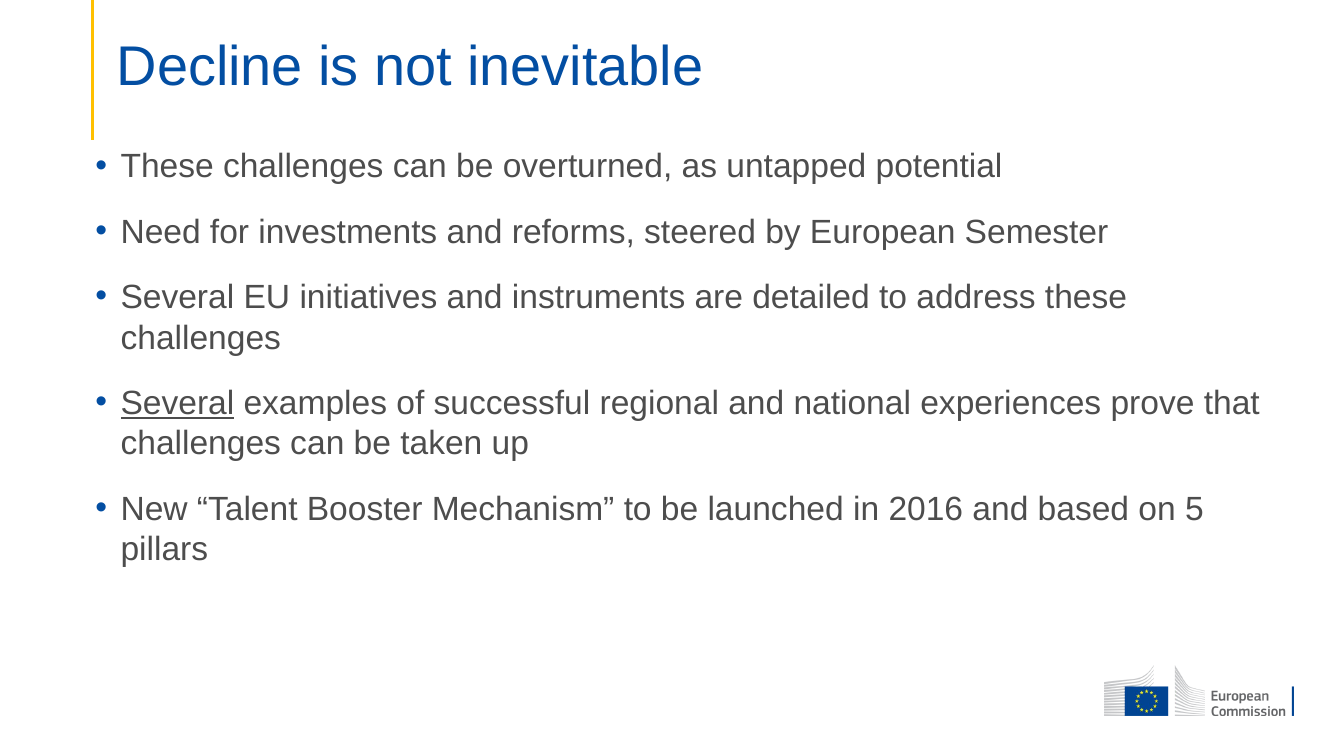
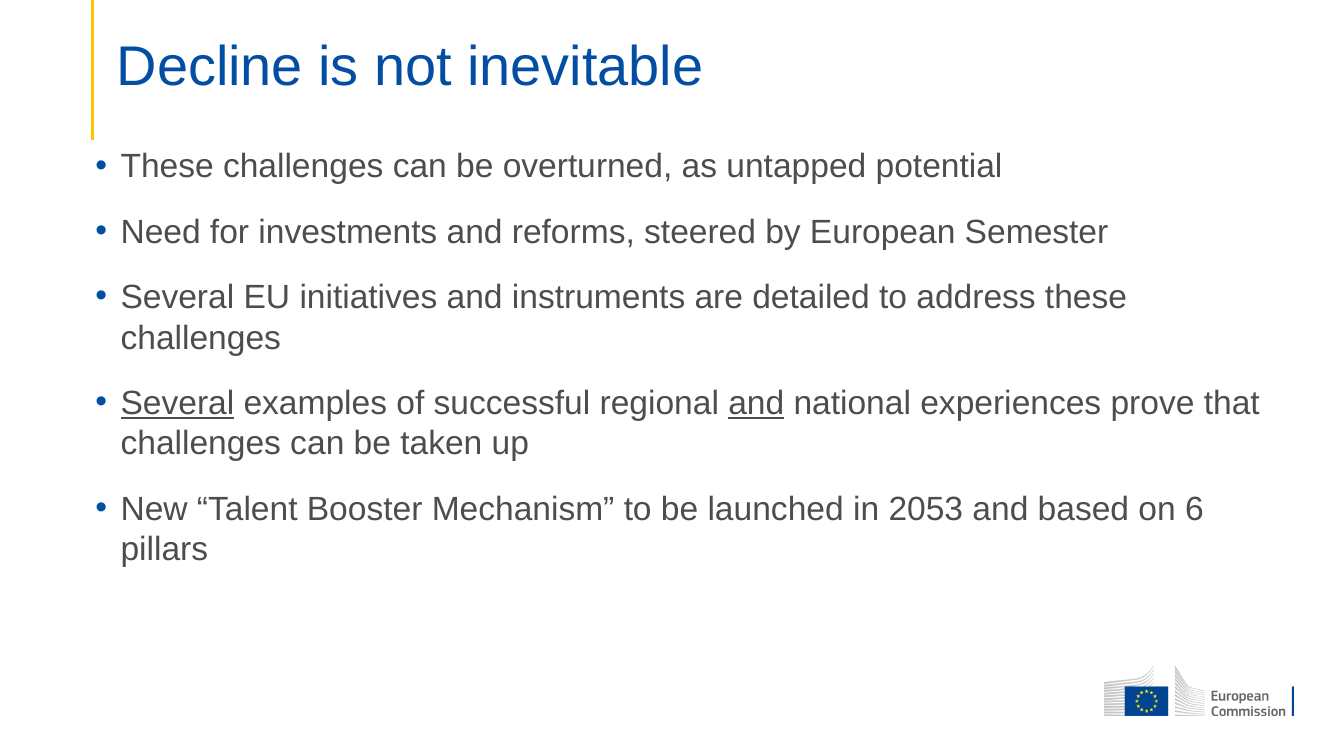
and at (756, 403) underline: none -> present
2016: 2016 -> 2053
5: 5 -> 6
